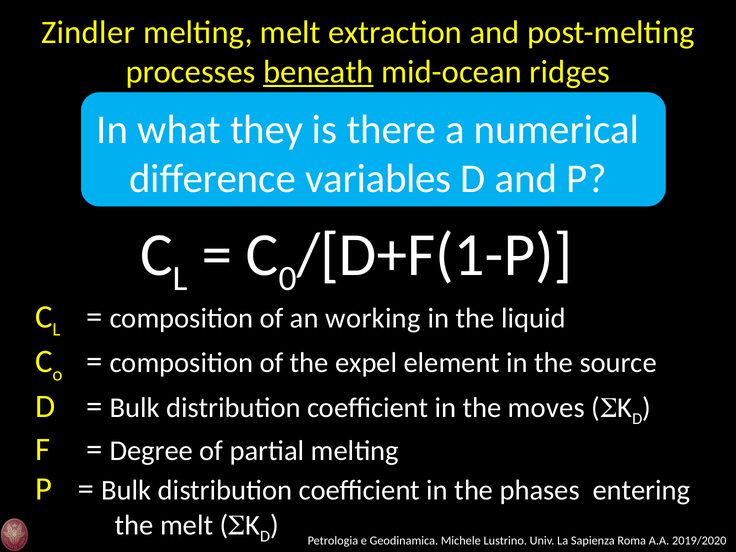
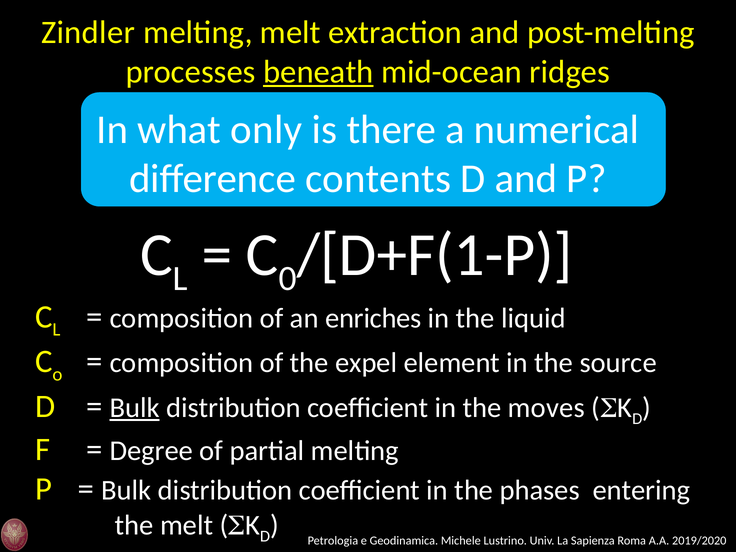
they: they -> only
variables: variables -> contents
working: working -> enriches
Bulk at (135, 408) underline: none -> present
